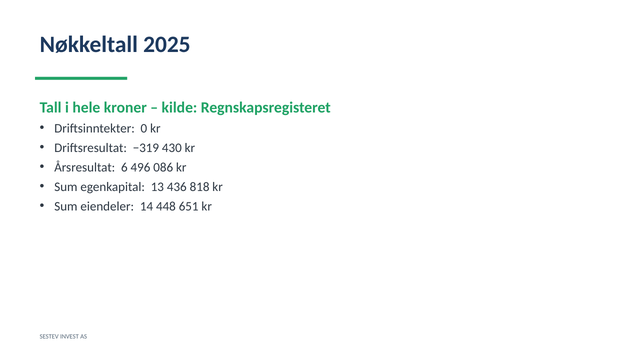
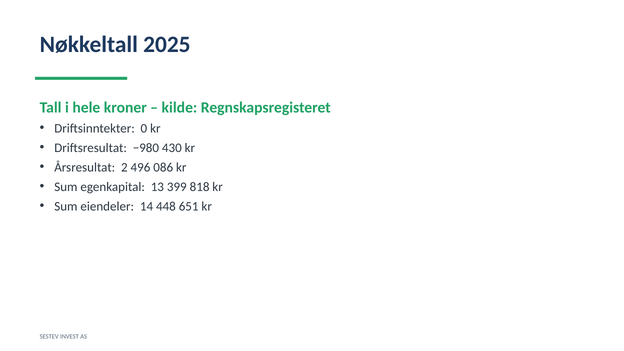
−319: −319 -> −980
6: 6 -> 2
436: 436 -> 399
